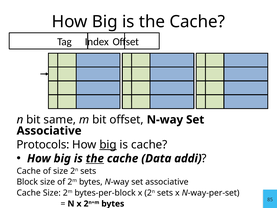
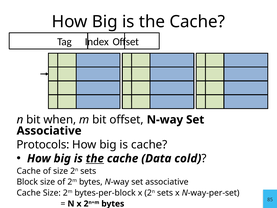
same: same -> when
big at (108, 144) underline: present -> none
addi: addi -> cold
